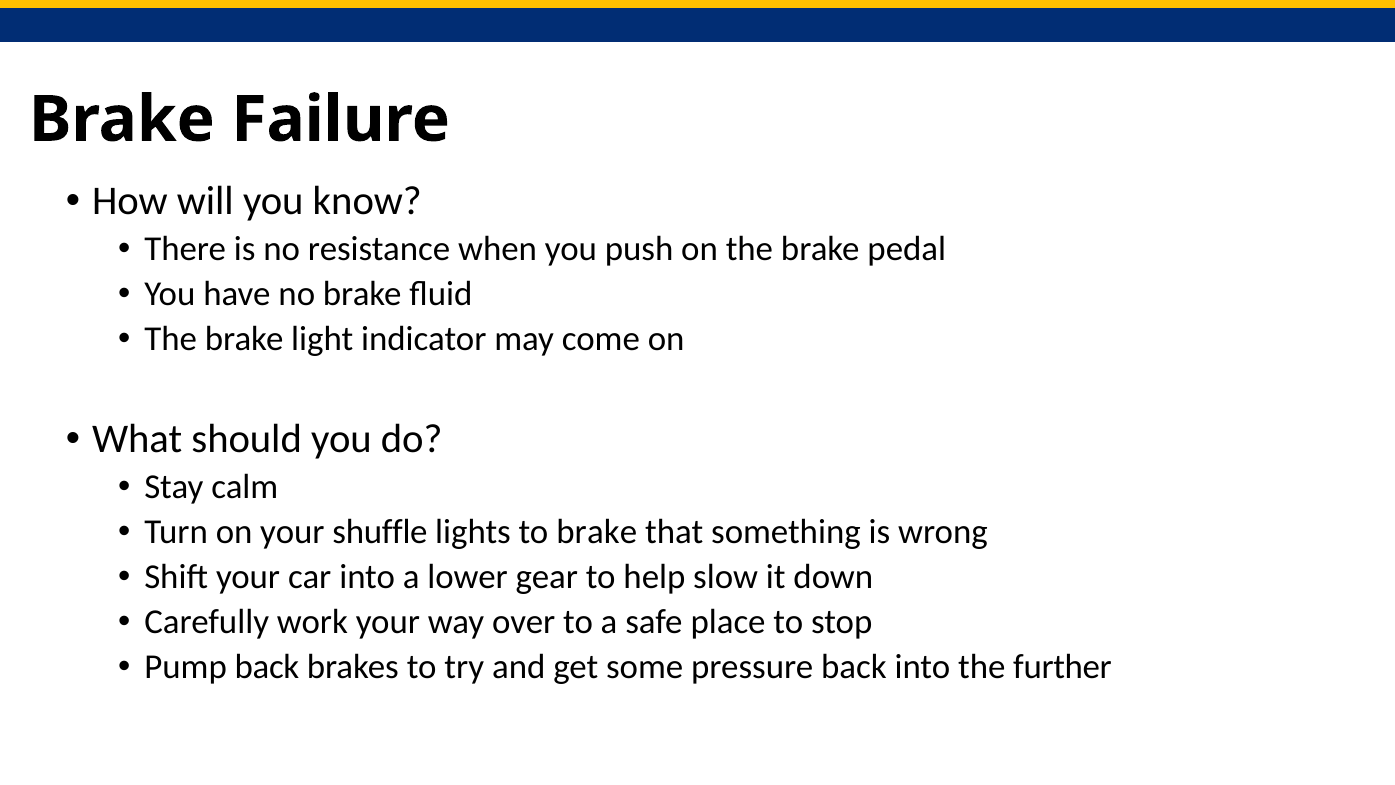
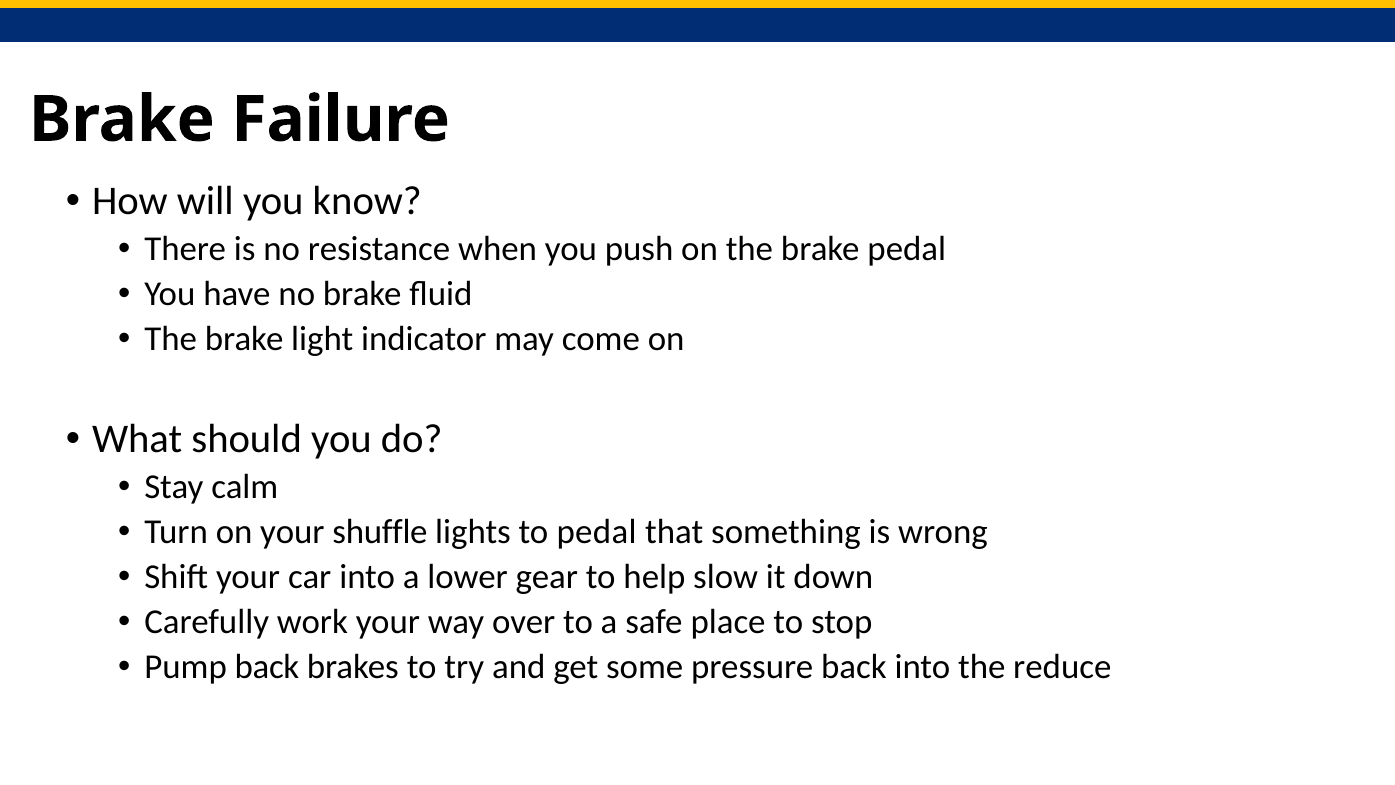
to brake: brake -> pedal
further: further -> reduce
